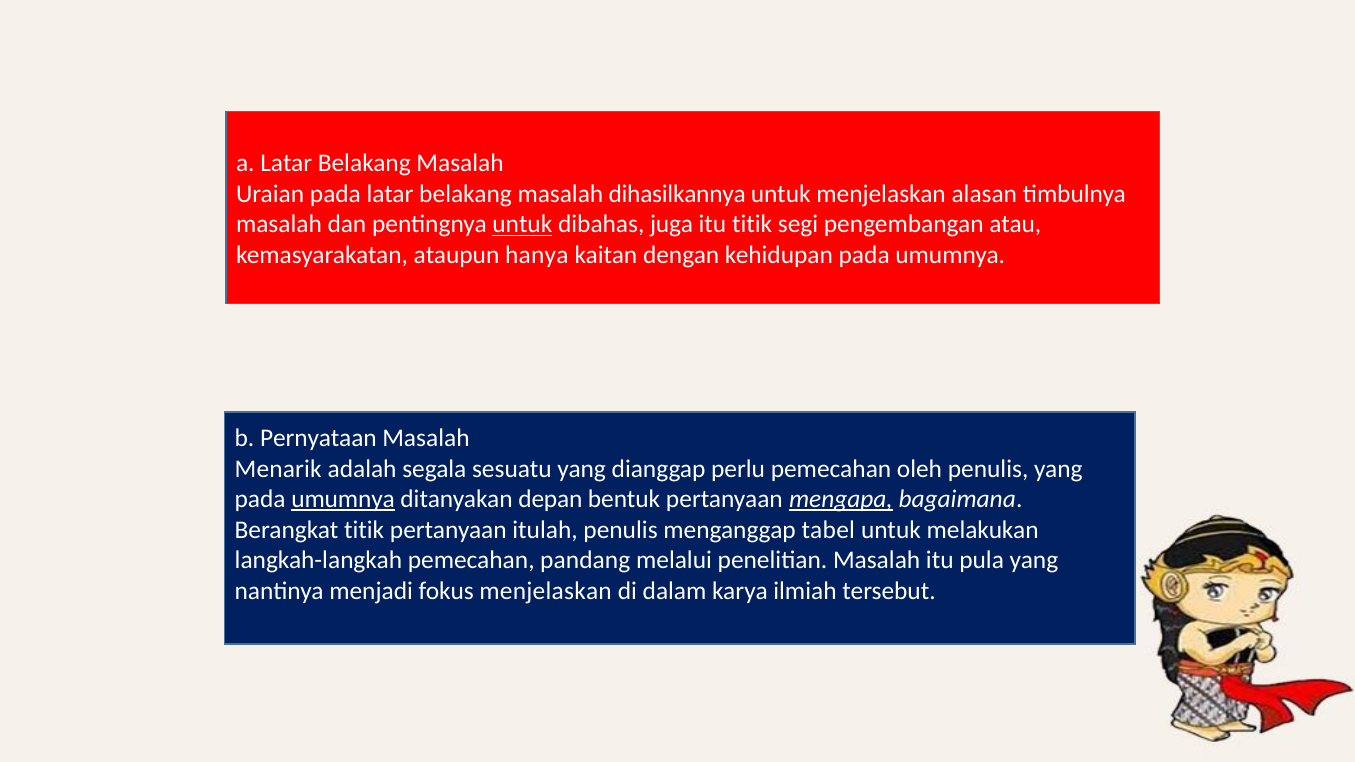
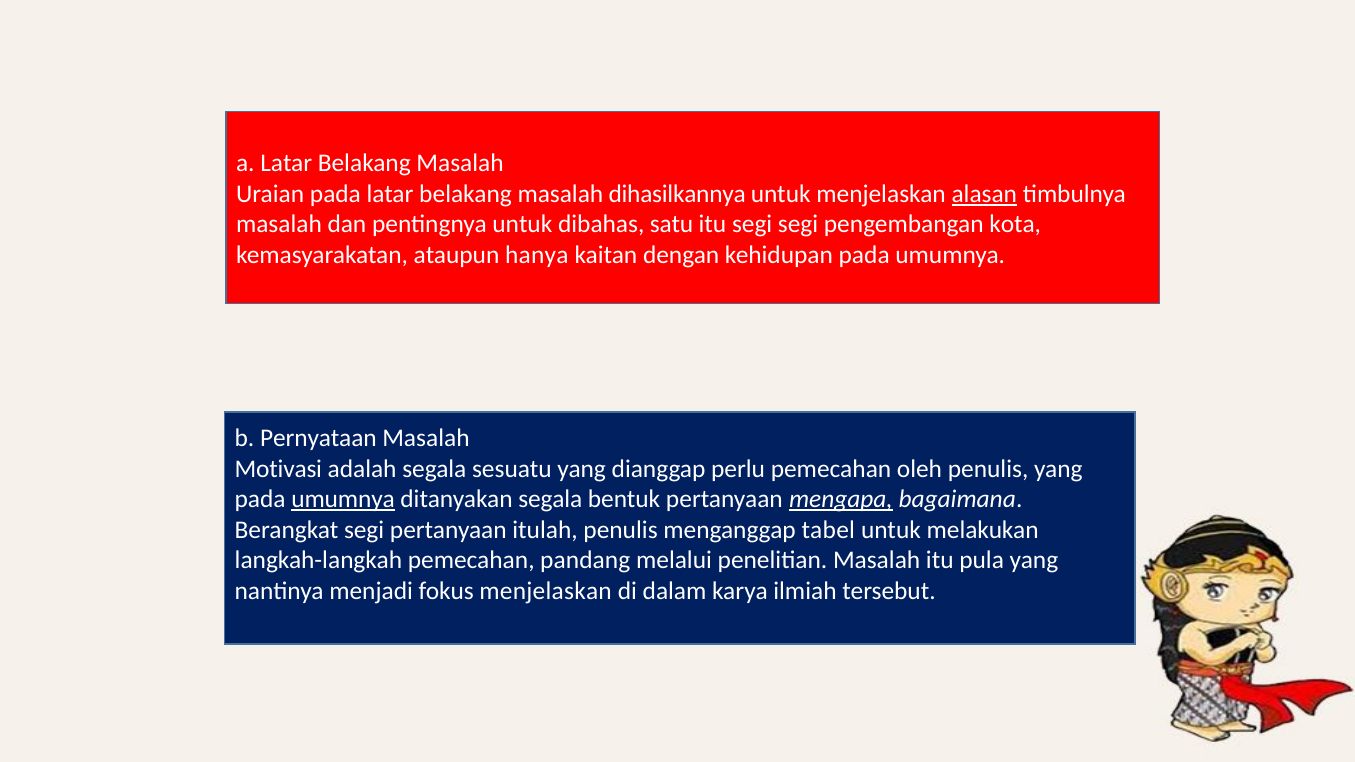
alasan underline: none -> present
untuk at (522, 225) underline: present -> none
juga: juga -> satu
itu titik: titik -> segi
atau: atau -> kota
Menarik: Menarik -> Motivasi
ditanyakan depan: depan -> segala
Berangkat titik: titik -> segi
